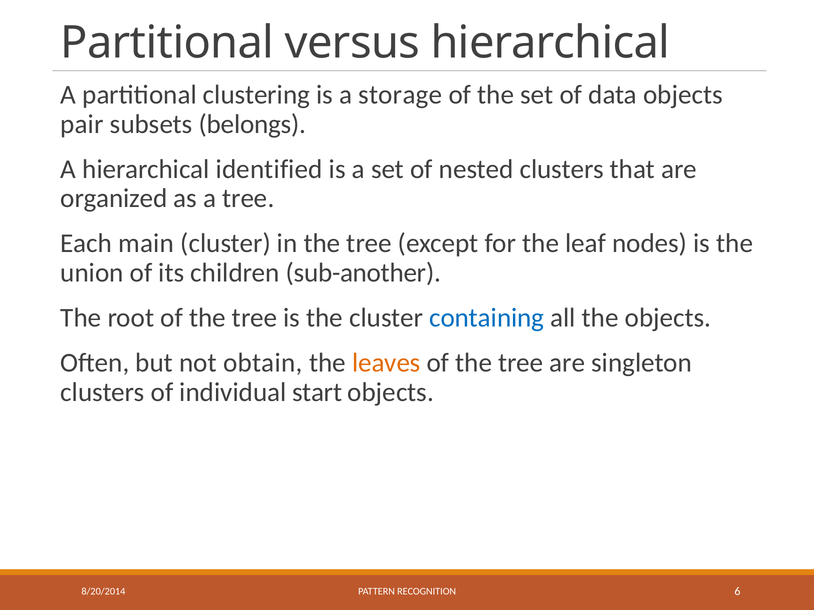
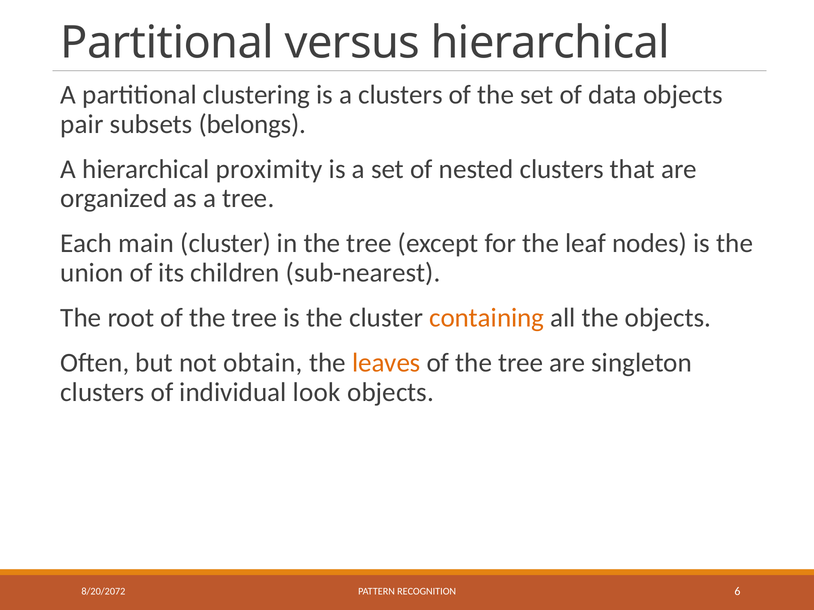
a storage: storage -> clusters
identified: identified -> proximity
sub-another: sub-another -> sub-nearest
containing colour: blue -> orange
start: start -> look
8/20/2014: 8/20/2014 -> 8/20/2072
